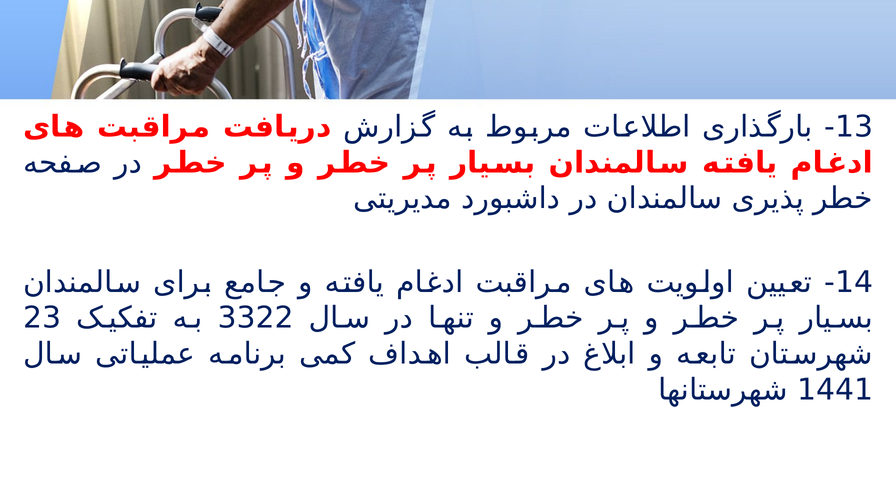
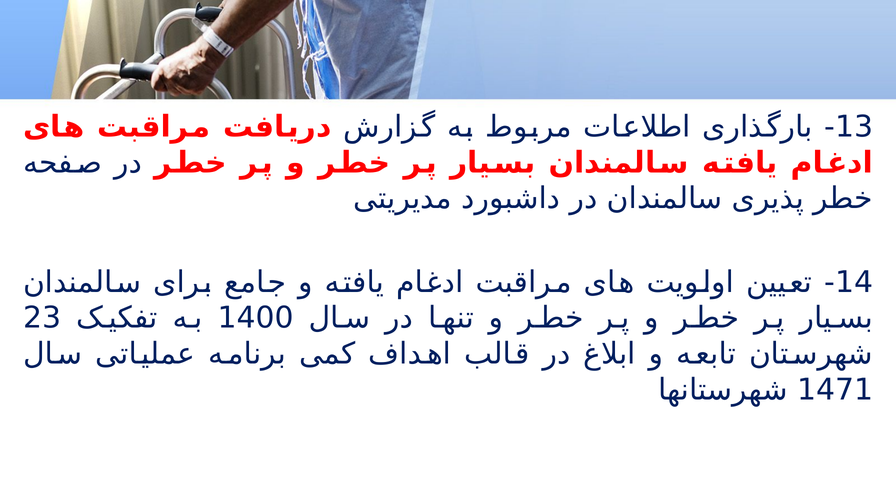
3322: 3322 -> 1400
1441: 1441 -> 1471
